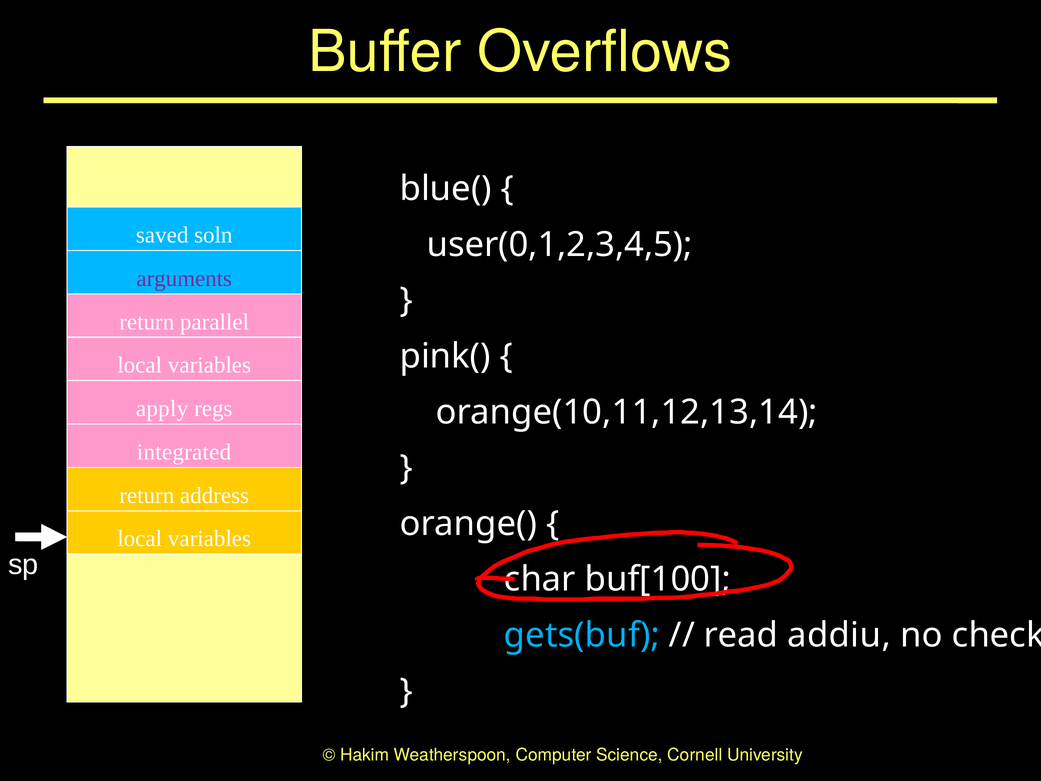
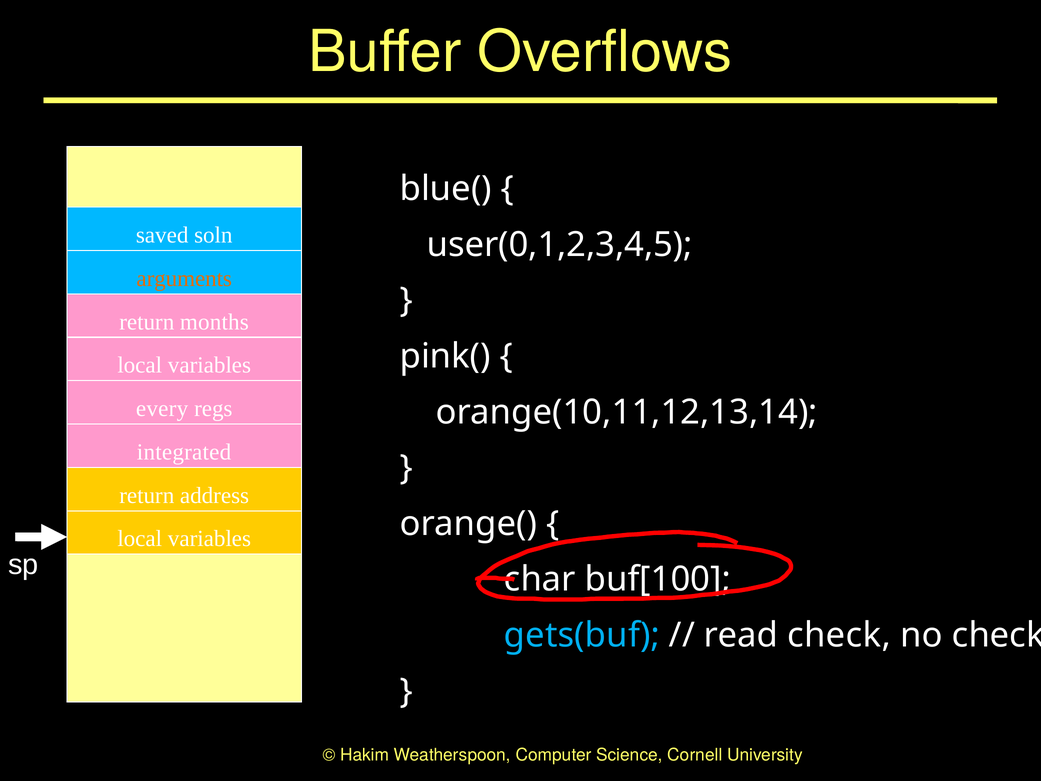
arguments colour: purple -> orange
parallel: parallel -> months
apply: apply -> every
read addiu: addiu -> check
